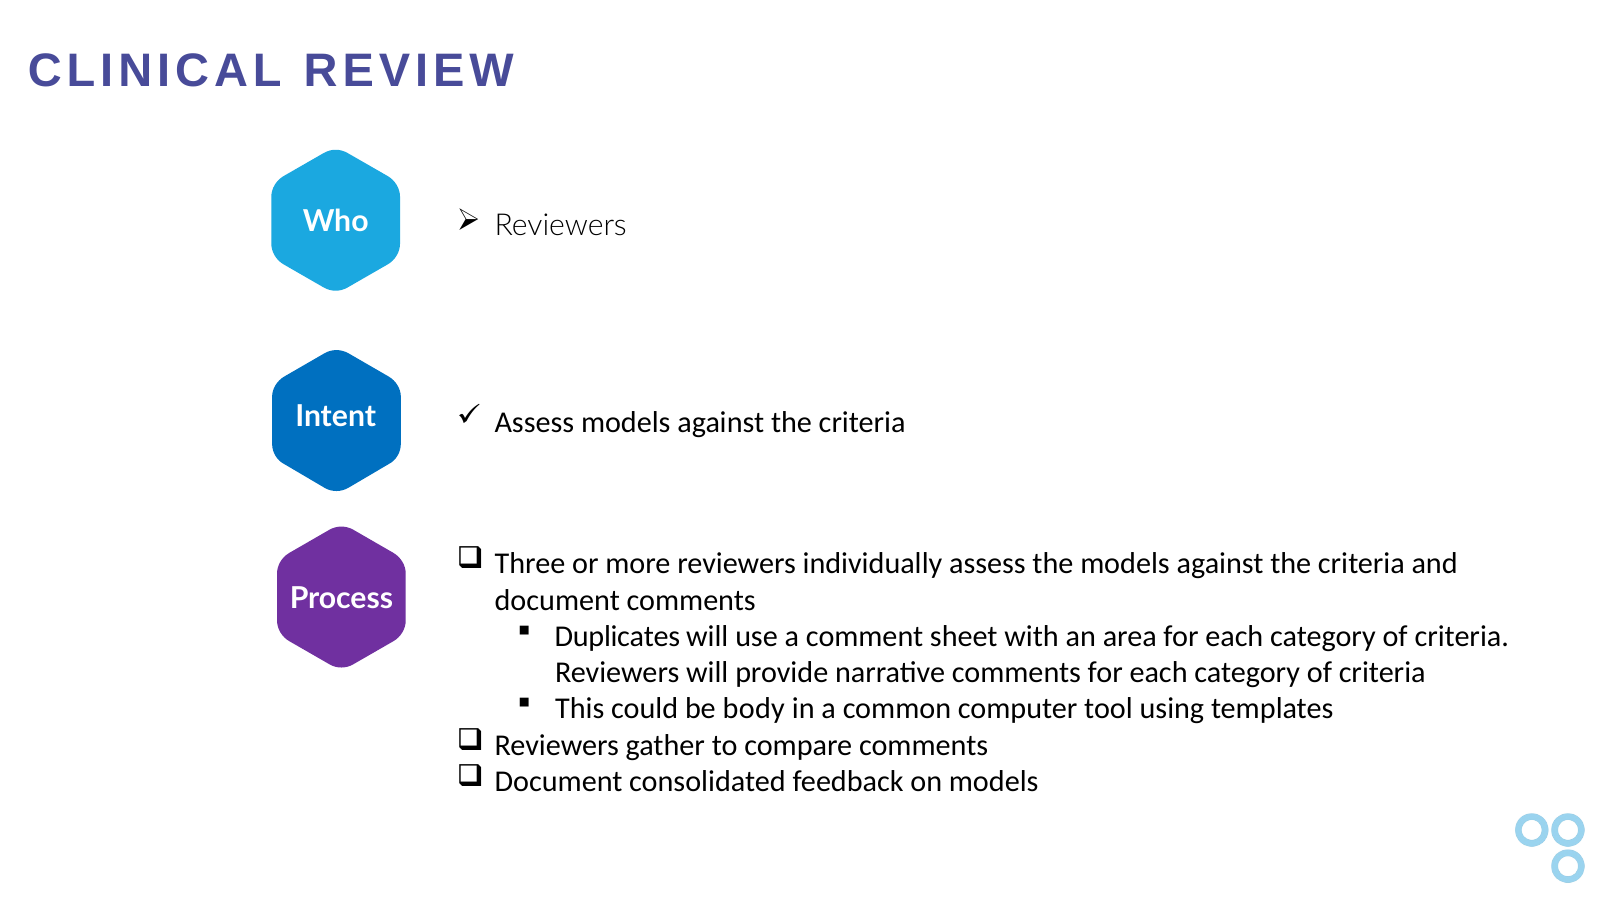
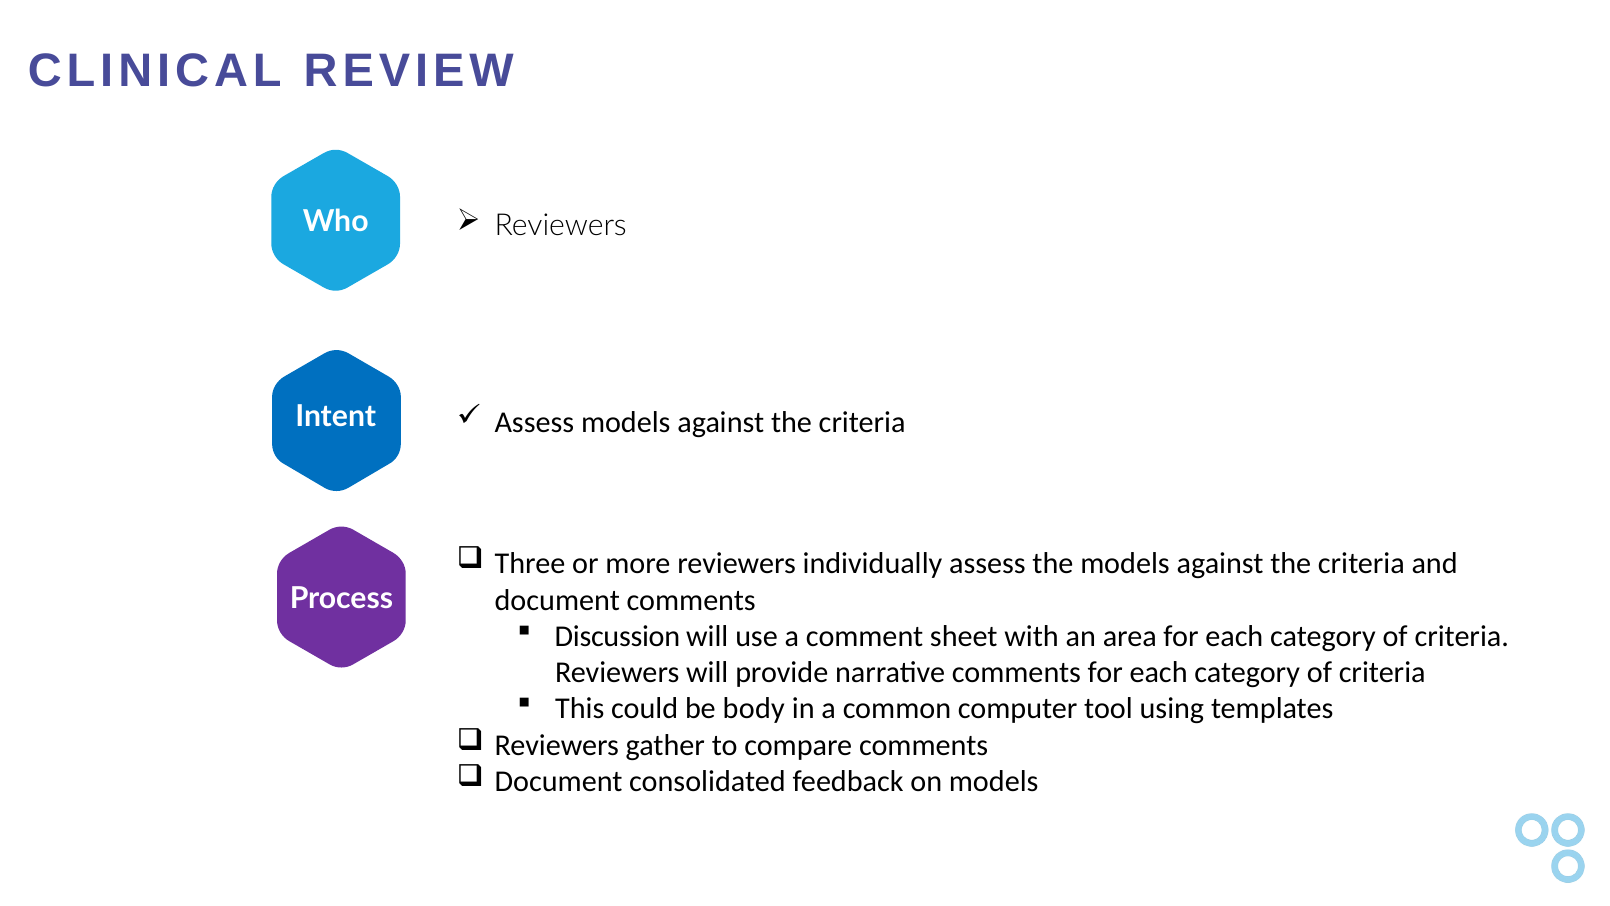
Duplicates: Duplicates -> Discussion
